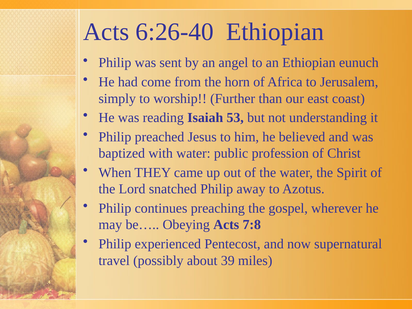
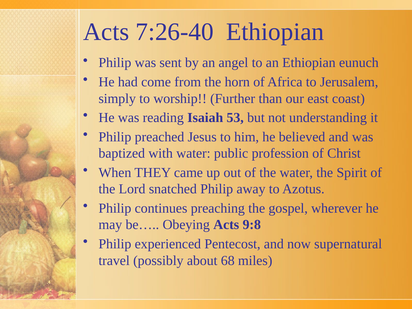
6:26-40: 6:26-40 -> 7:26-40
7:8: 7:8 -> 9:8
39: 39 -> 68
